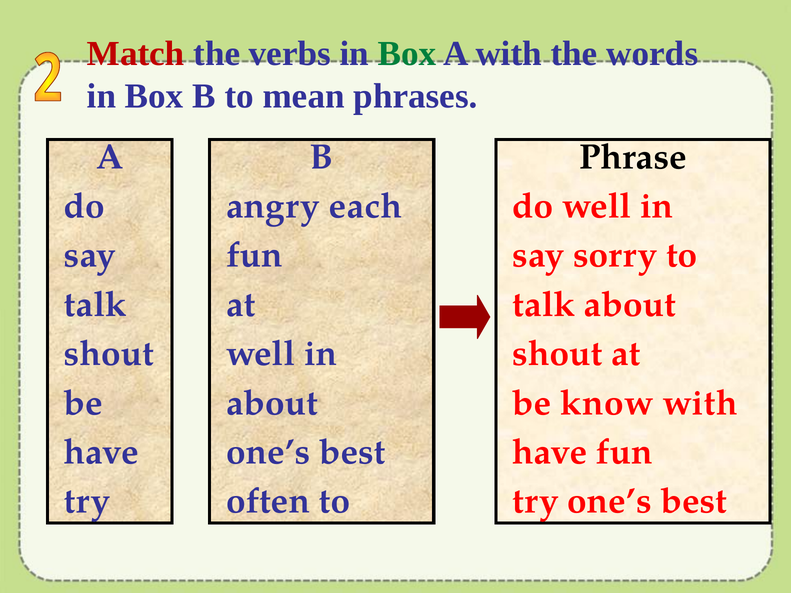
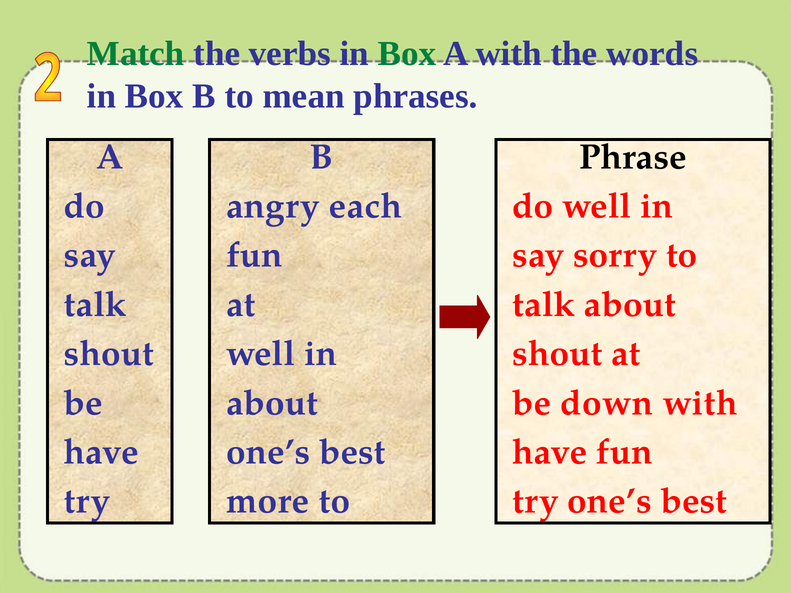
Match colour: red -> green
know: know -> down
often: often -> more
